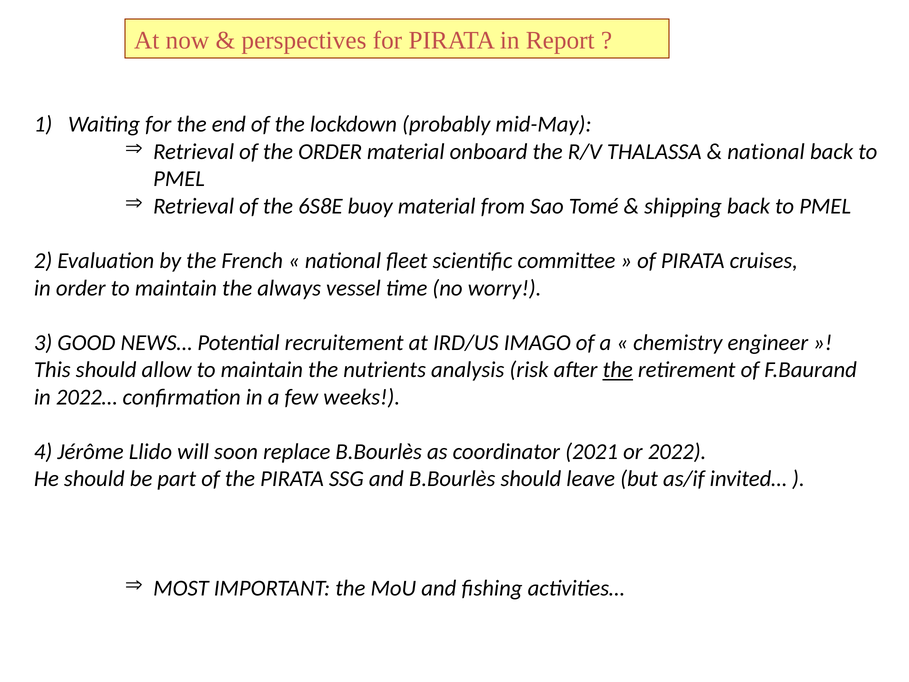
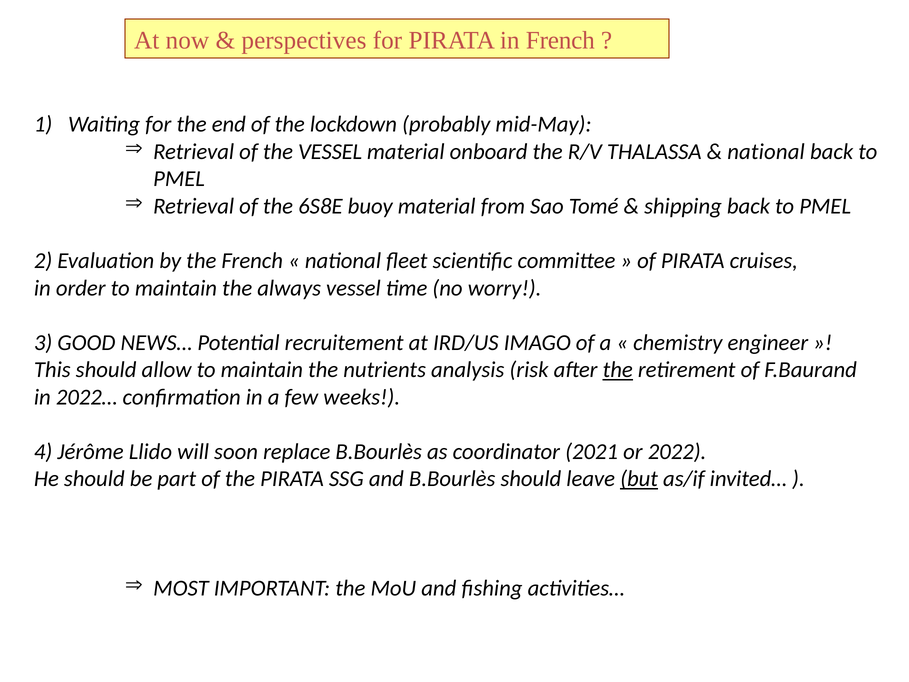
in Report: Report -> French
the ORDER: ORDER -> VESSEL
but underline: none -> present
